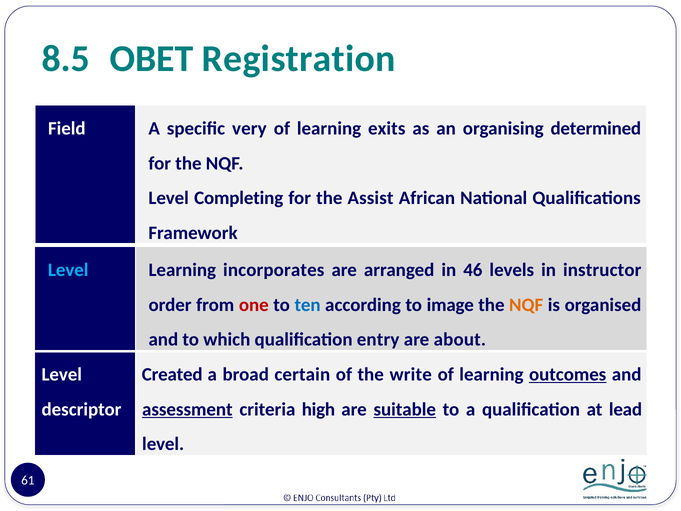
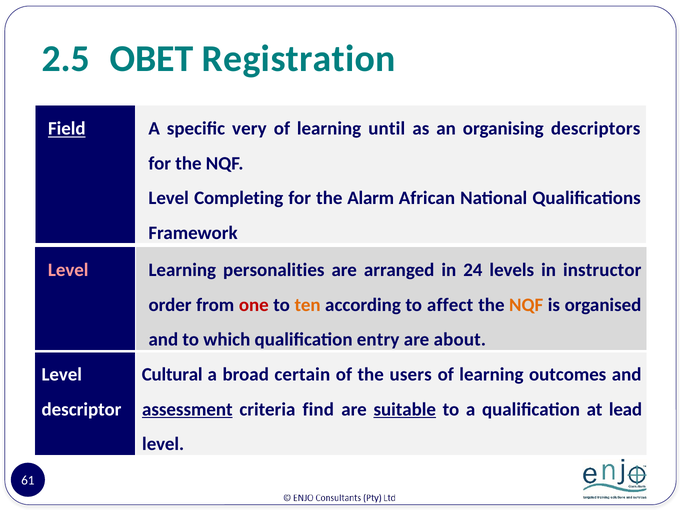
8.5: 8.5 -> 2.5
Field underline: none -> present
exits: exits -> until
determined: determined -> descriptors
Assist: Assist -> Alarm
Level at (68, 270) colour: light blue -> pink
incorporates: incorporates -> personalities
46: 46 -> 24
ten colour: blue -> orange
image: image -> affect
Created: Created -> Cultural
write: write -> users
outcomes underline: present -> none
high: high -> find
